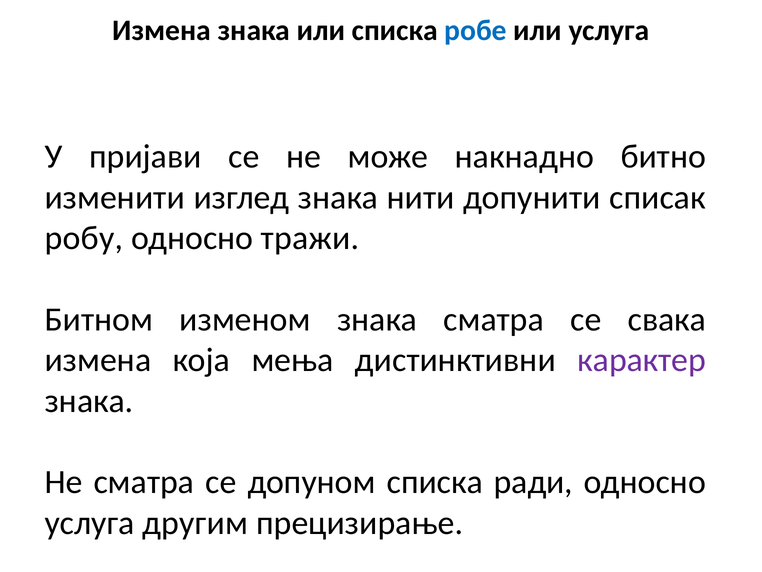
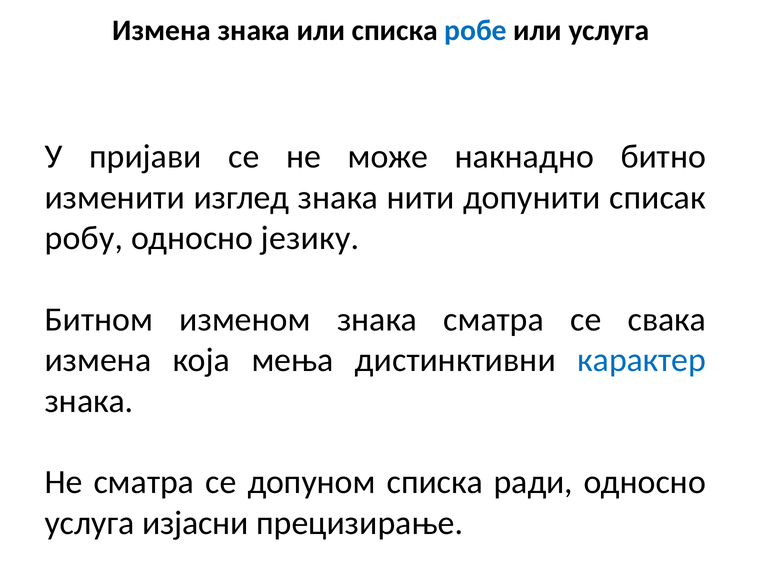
тражи: тражи -> језику
карактер colour: purple -> blue
другим: другим -> изјасни
